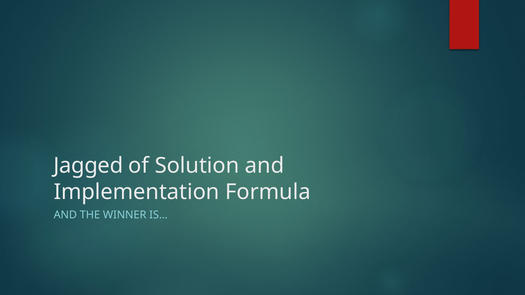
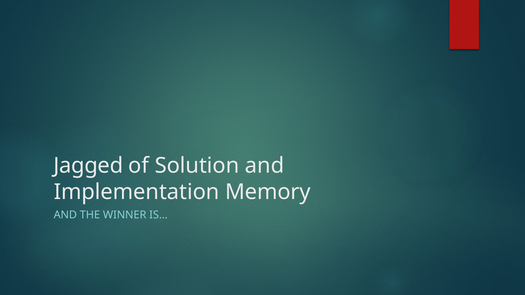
Formula: Formula -> Memory
